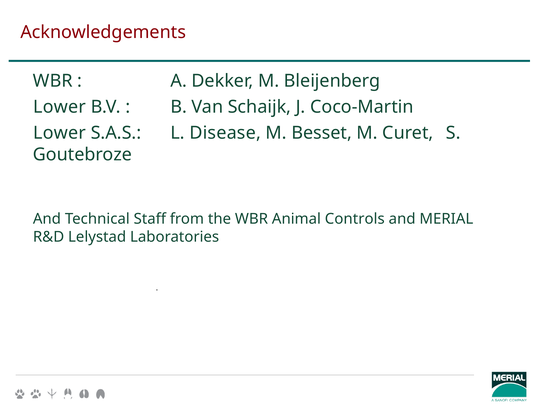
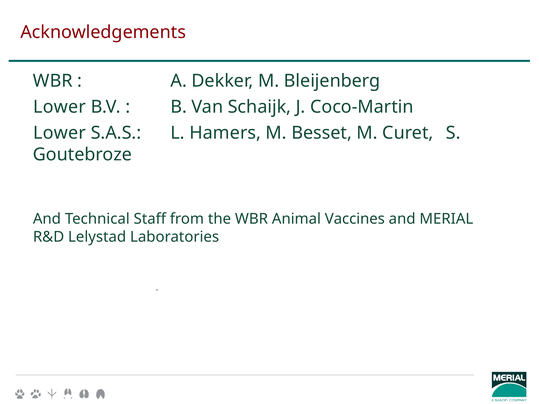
Disease: Disease -> Hamers
Controls: Controls -> Vaccines
